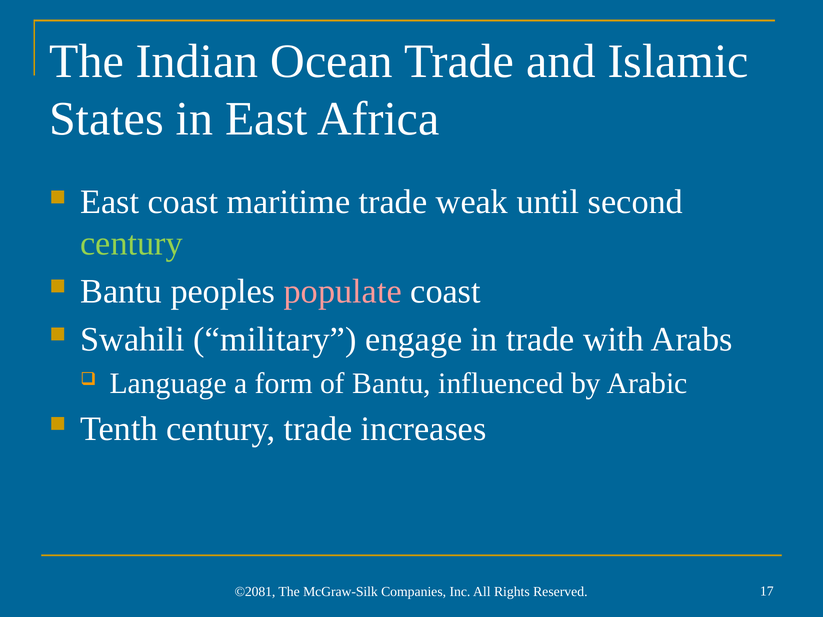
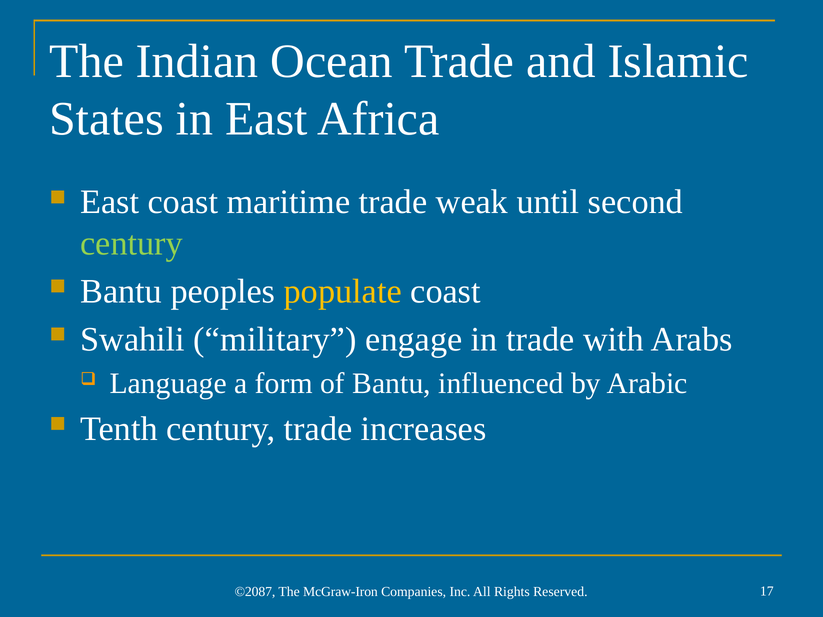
populate colour: pink -> yellow
©2081: ©2081 -> ©2087
McGraw-Silk: McGraw-Silk -> McGraw-Iron
